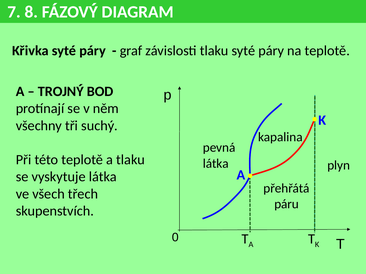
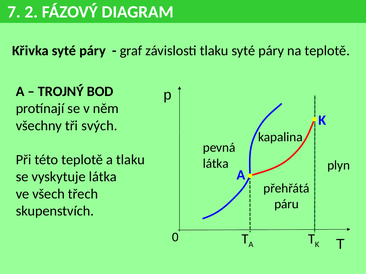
8: 8 -> 2
suchý: suchý -> svých
